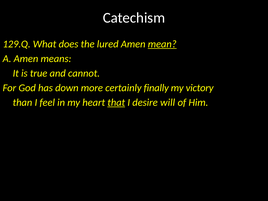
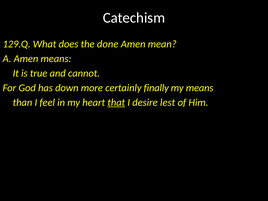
lured: lured -> done
mean underline: present -> none
my victory: victory -> means
will: will -> lest
